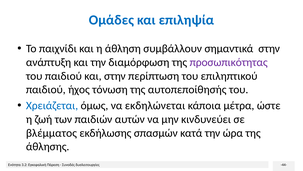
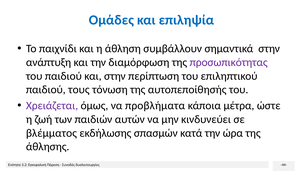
ήχος: ήχος -> τους
Χρειάζεται colour: blue -> purple
εκδηλώνεται: εκδηλώνεται -> προβλήματα
